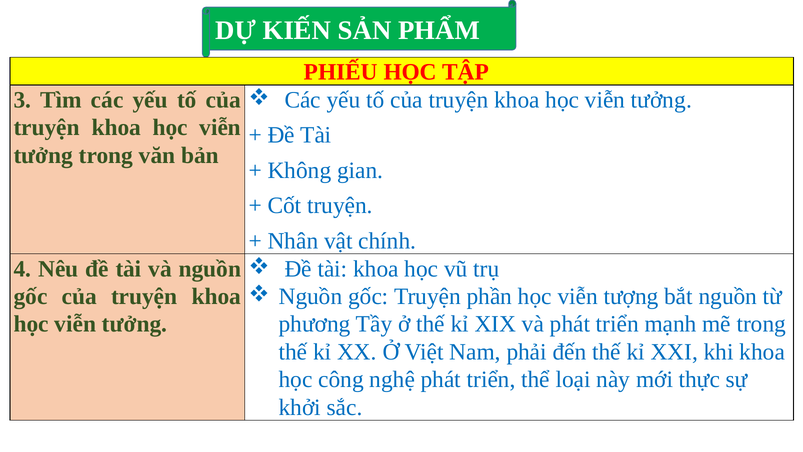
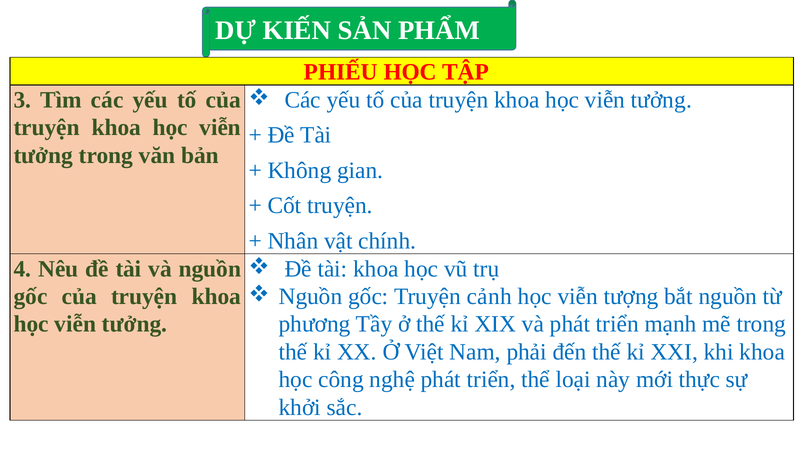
phần: phần -> cảnh
